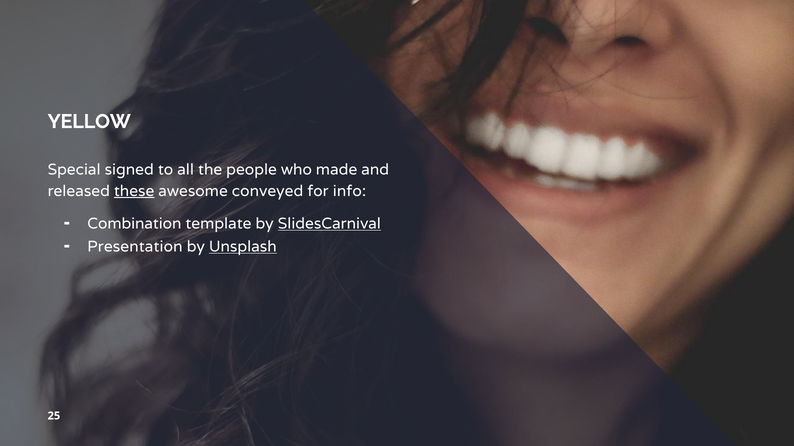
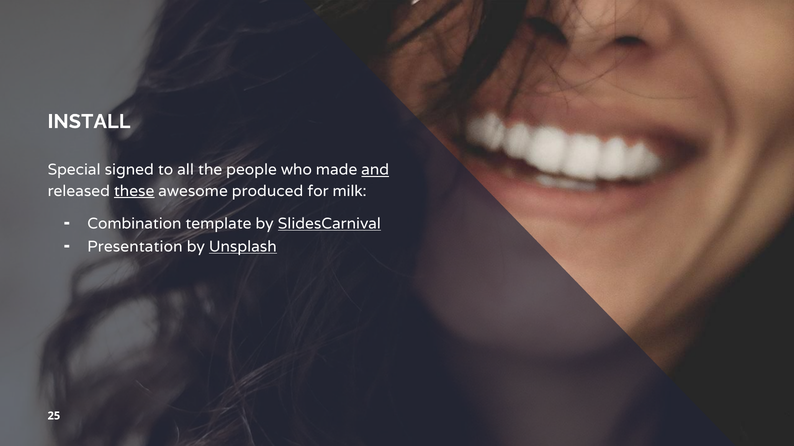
YELLOW: YELLOW -> INSTALL
and underline: none -> present
conveyed: conveyed -> produced
info: info -> milk
